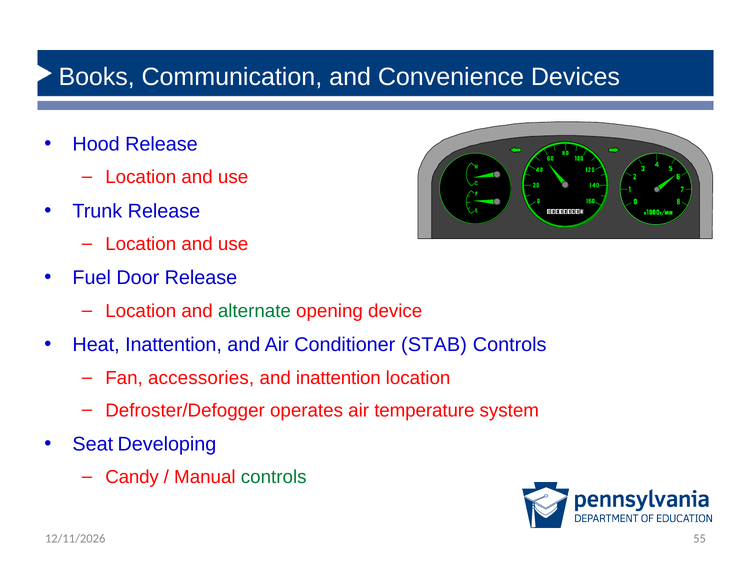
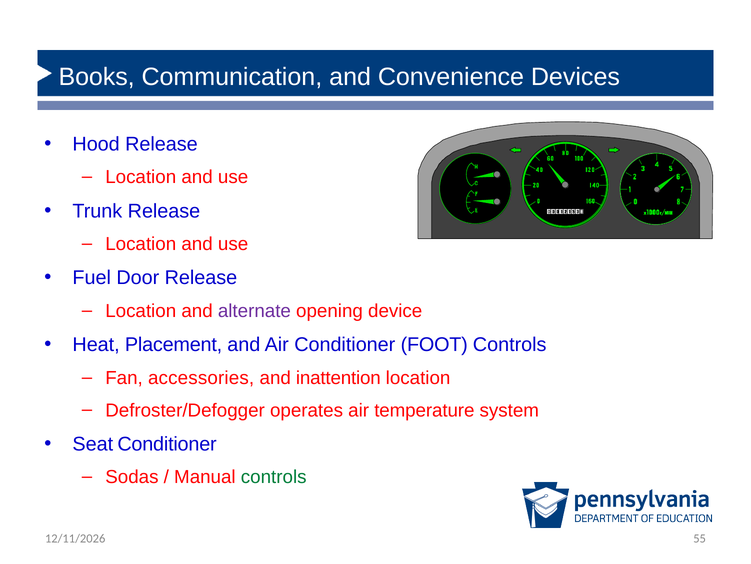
alternate colour: green -> purple
Heat Inattention: Inattention -> Placement
STAB: STAB -> FOOT
Seat Developing: Developing -> Conditioner
Candy: Candy -> Sodas
